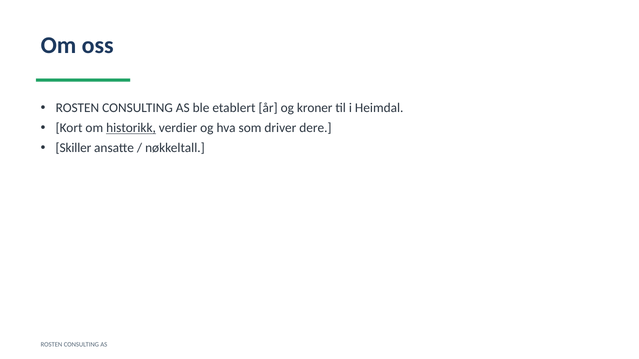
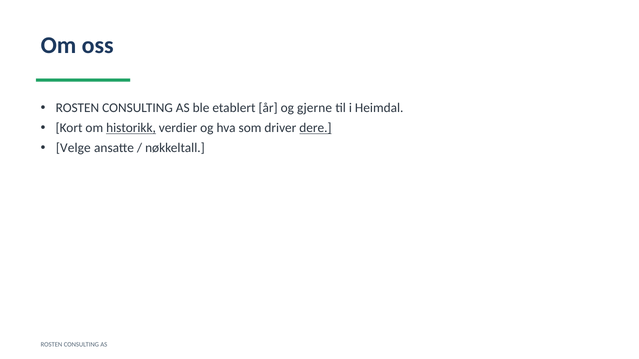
kroner: kroner -> gjerne
dere underline: none -> present
Skiller: Skiller -> Velge
